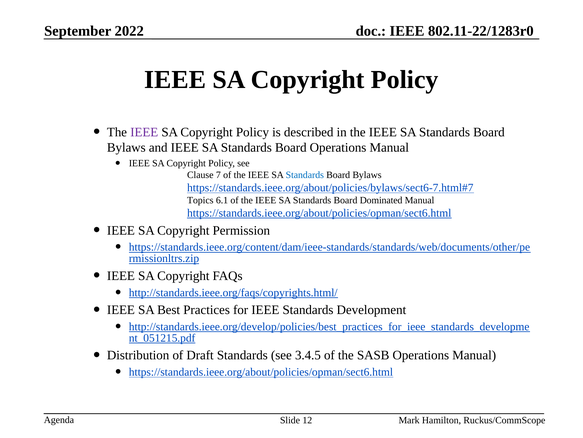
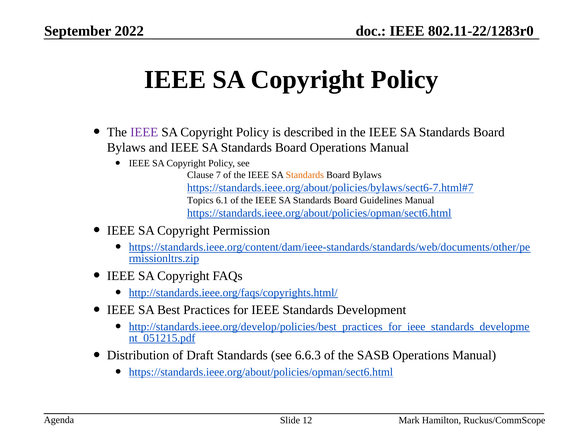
Standards at (305, 175) colour: blue -> orange
Dominated: Dominated -> Guidelines
3.4.5: 3.4.5 -> 6.6.3
